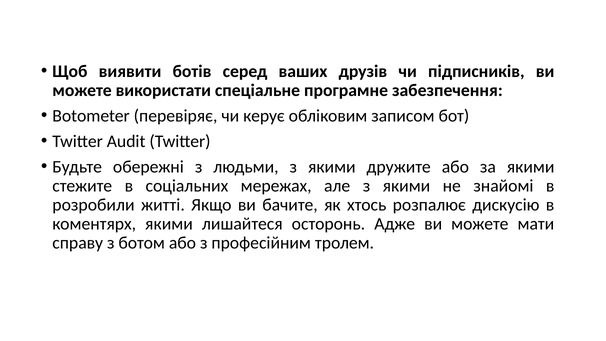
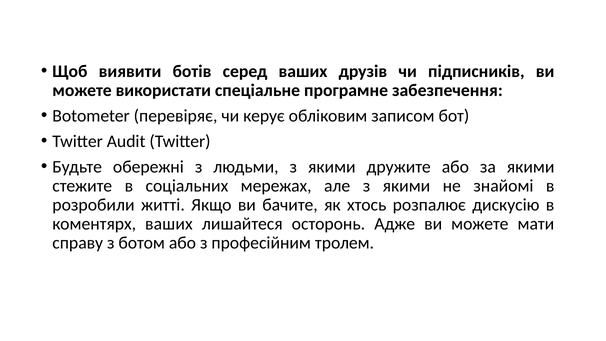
коментярх якими: якими -> ваших
